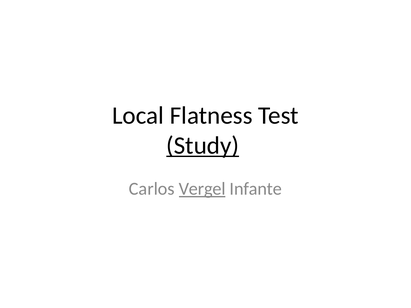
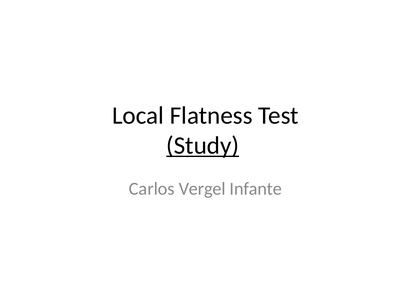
Vergel underline: present -> none
